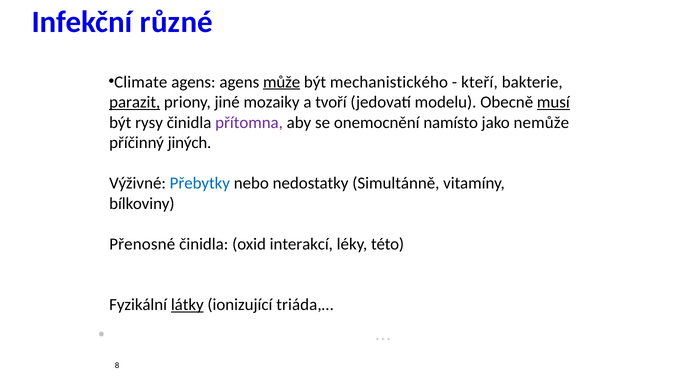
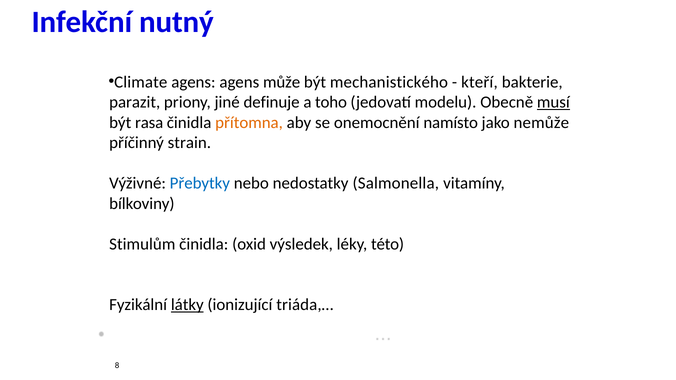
různé: různé -> nutný
může underline: present -> none
parazit underline: present -> none
mozaiky: mozaiky -> definuje
tvoří: tvoří -> toho
rysy: rysy -> rasa
přítomna colour: purple -> orange
jiných: jiných -> strain
Simultánně: Simultánně -> Salmonella
Přenosné: Přenosné -> Stimulům
interakcí: interakcí -> výsledek
